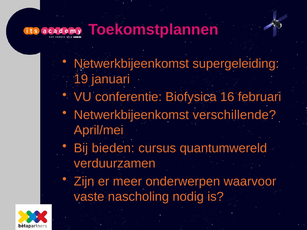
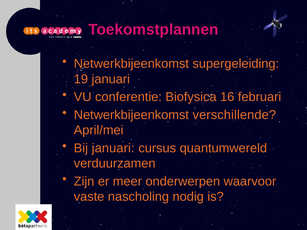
Bij bieden: bieden -> januari
